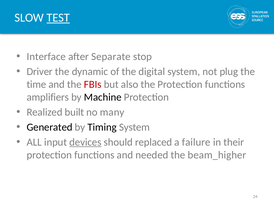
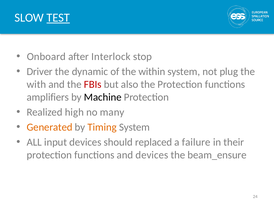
Interface: Interface -> Onboard
Separate: Separate -> Interlock
digital: digital -> within
time: time -> with
built: built -> high
Generated colour: black -> orange
Timing colour: black -> orange
devices at (85, 142) underline: present -> none
and needed: needed -> devices
beam_higher: beam_higher -> beam_ensure
